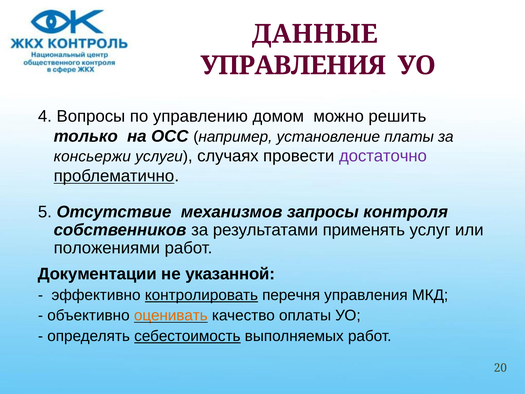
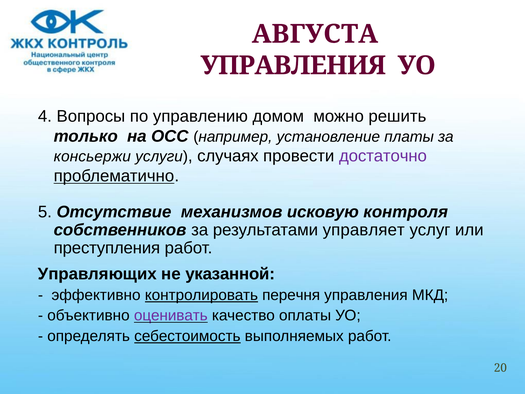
ДАННЫЕ: ДАННЫЕ -> АВГУСТА
запросы: запросы -> исковую
применять: применять -> управляет
положениями: положениями -> преступления
Документации: Документации -> Управляющих
оценивать colour: orange -> purple
